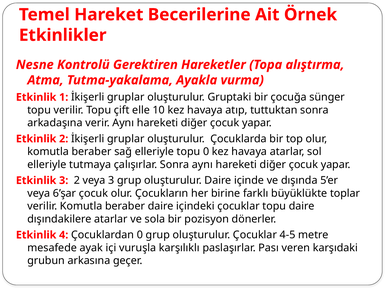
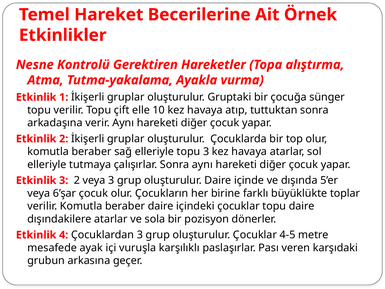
topu 0: 0 -> 3
Çocuklardan 0: 0 -> 3
